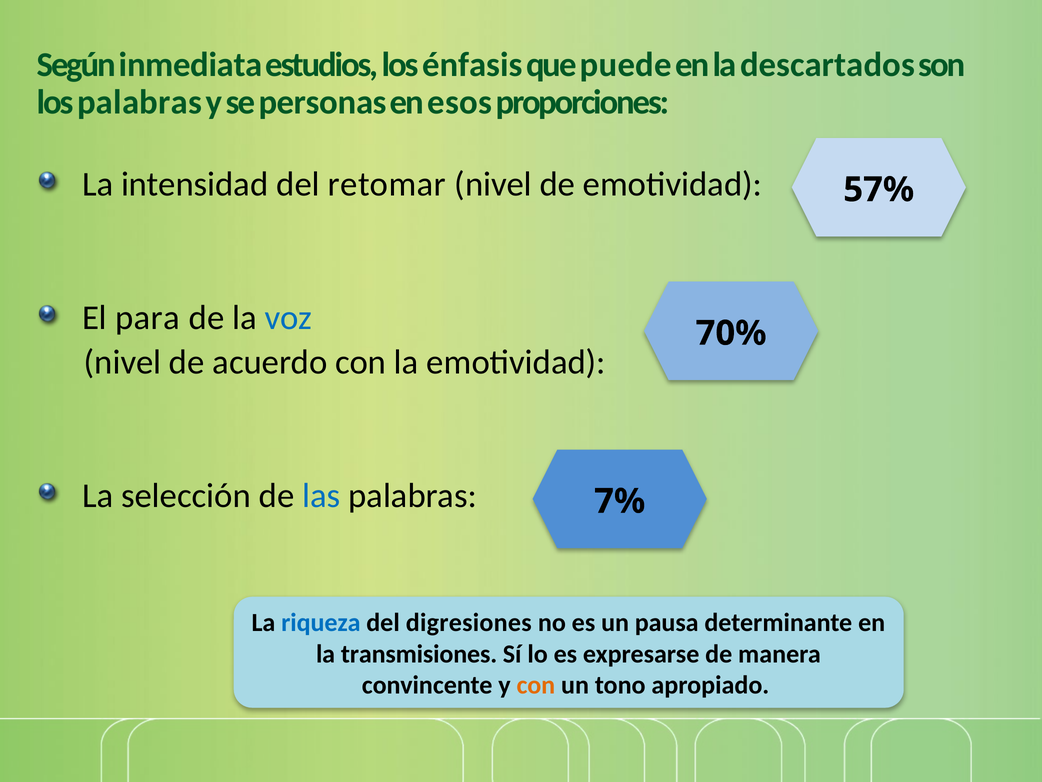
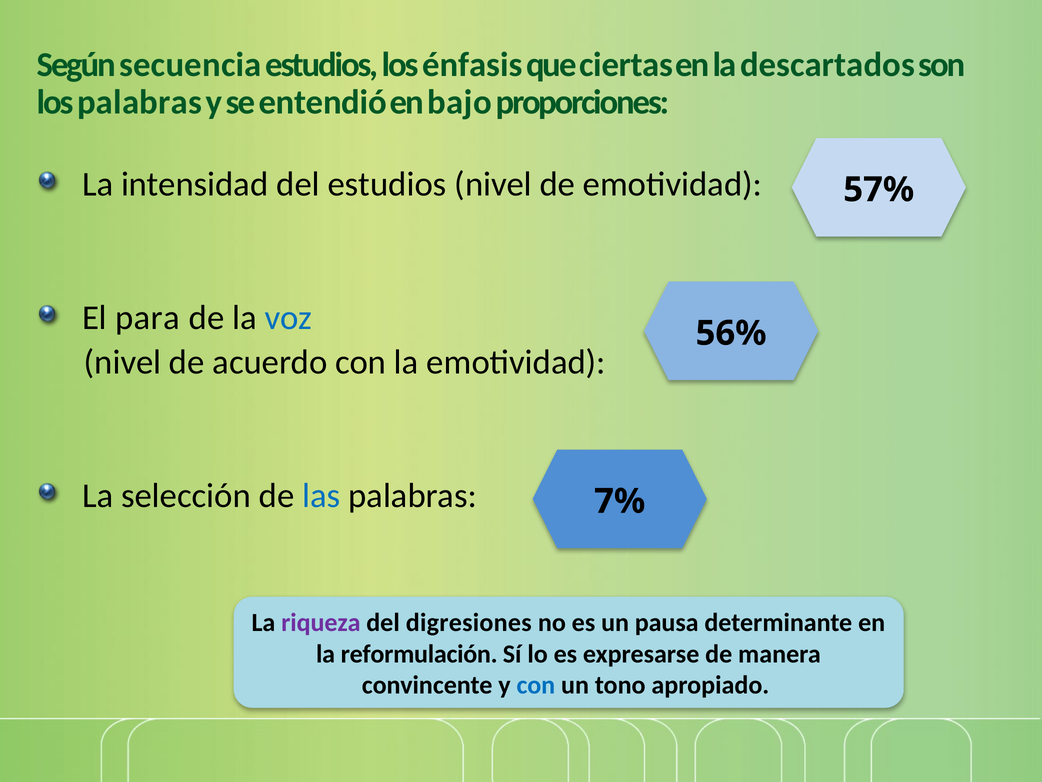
inmediata: inmediata -> secuencia
puede: puede -> ciertas
personas: personas -> entendió
esos: esos -> bajo
del retomar: retomar -> estudios
70%: 70% -> 56%
riqueza colour: blue -> purple
transmisiones: transmisiones -> reformulación
con at (536, 685) colour: orange -> blue
